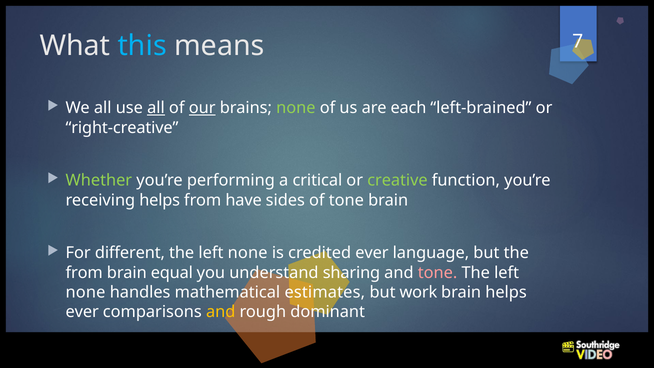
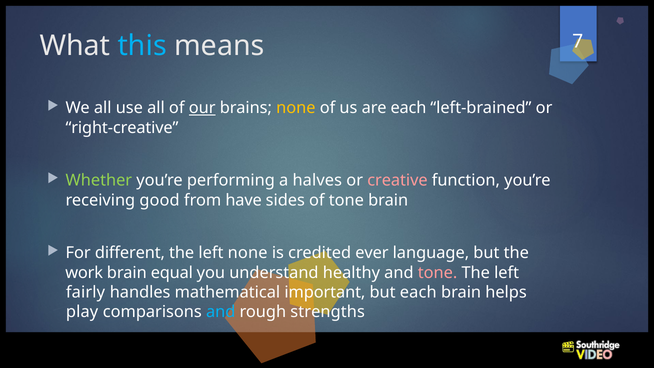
all at (156, 108) underline: present -> none
none at (296, 108) colour: light green -> yellow
critical: critical -> halves
creative colour: light green -> pink
receiving helps: helps -> good
from at (84, 273): from -> work
sharing: sharing -> healthy
none at (85, 292): none -> fairly
estimates: estimates -> important
but work: work -> each
ever at (82, 312): ever -> play
and at (221, 312) colour: yellow -> light blue
dominant: dominant -> strengths
